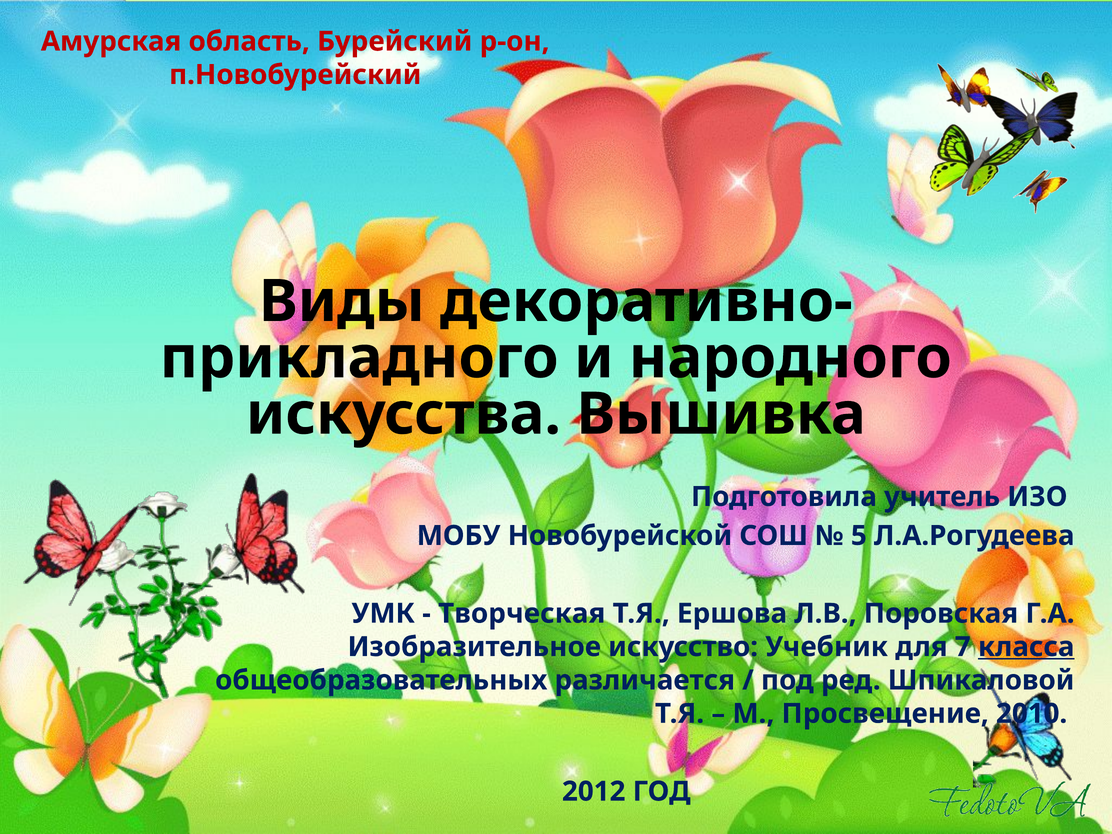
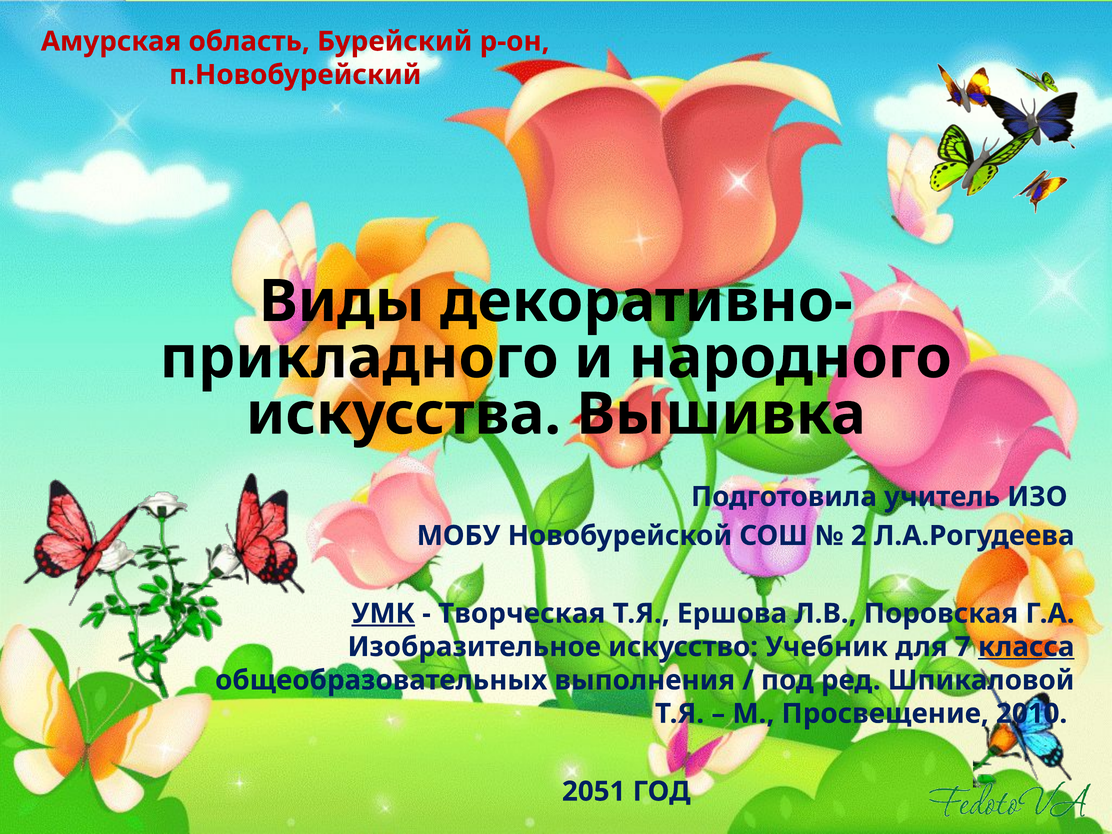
5: 5 -> 2
УМК underline: none -> present
различается: различается -> выполнения
2012: 2012 -> 2051
